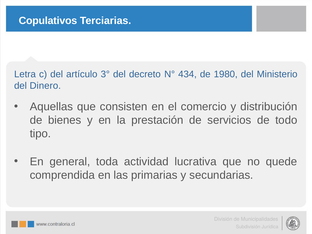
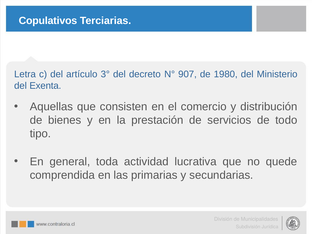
434: 434 -> 907
Dinero: Dinero -> Exenta
